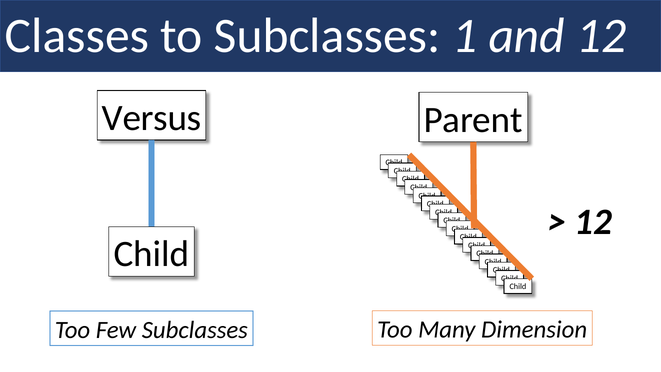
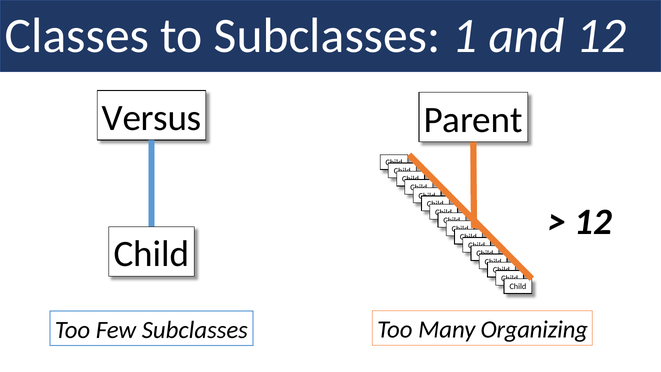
Dimension: Dimension -> Organizing
